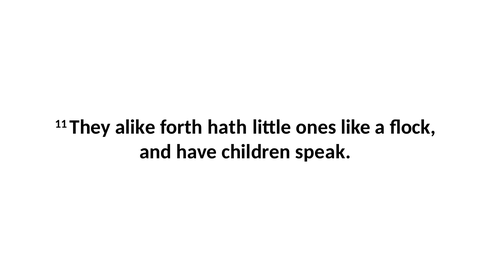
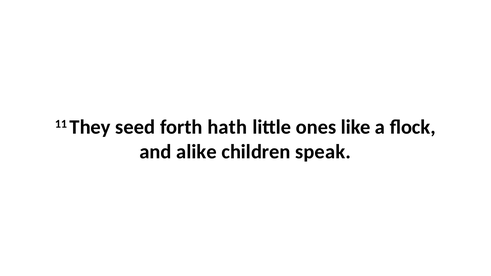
alike: alike -> seed
have: have -> alike
